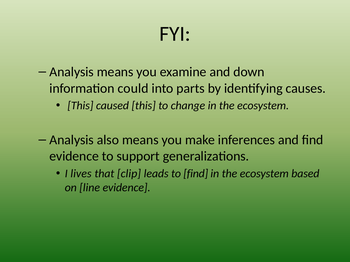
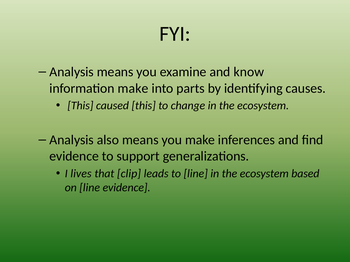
down: down -> know
information could: could -> make
to find: find -> line
